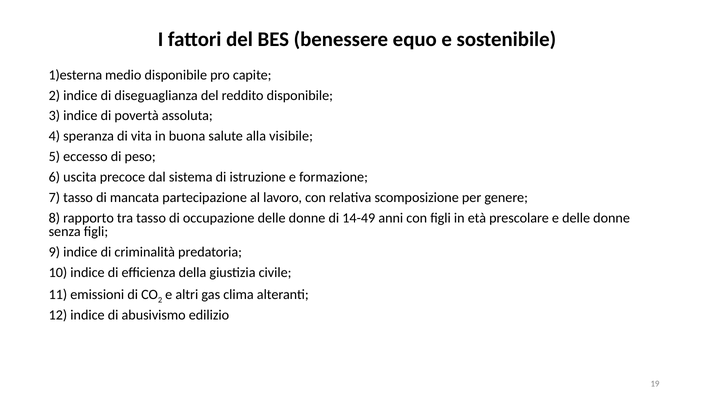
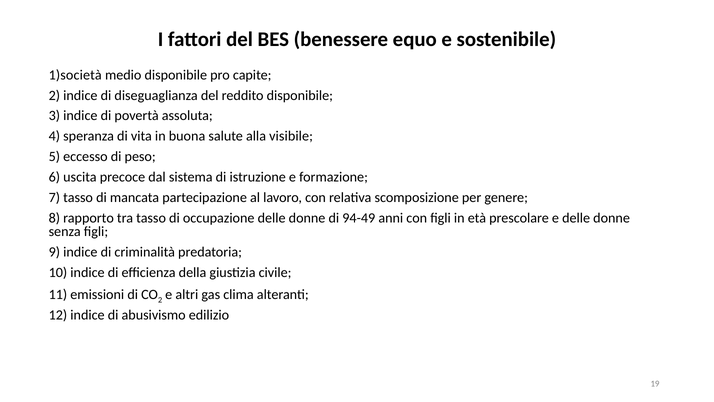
1)esterna: 1)esterna -> 1)società
14-49: 14-49 -> 94-49
